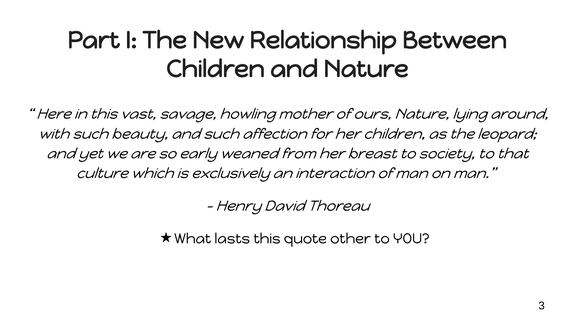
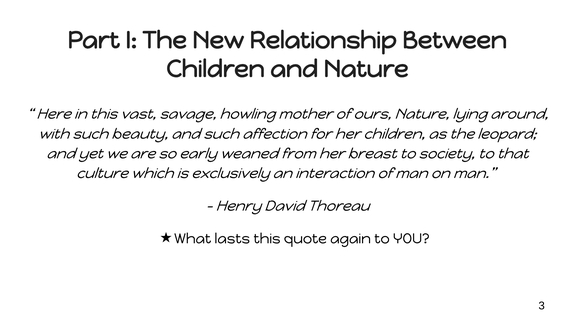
other: other -> again
